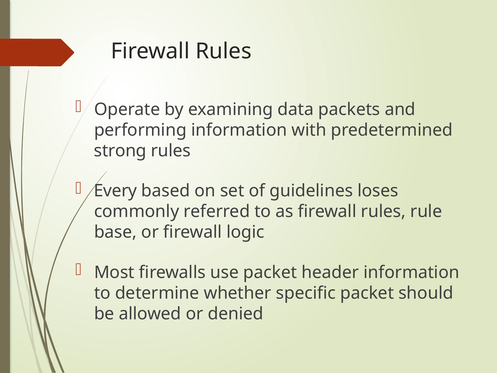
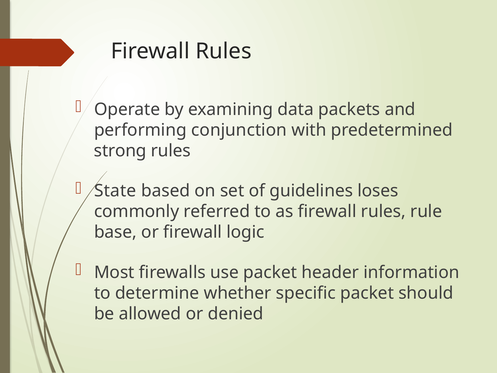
performing information: information -> conjunction
Every: Every -> State
